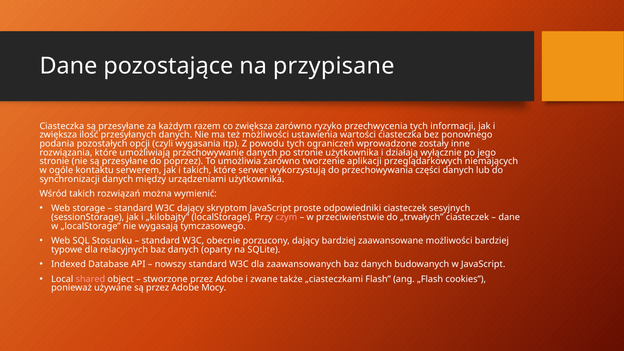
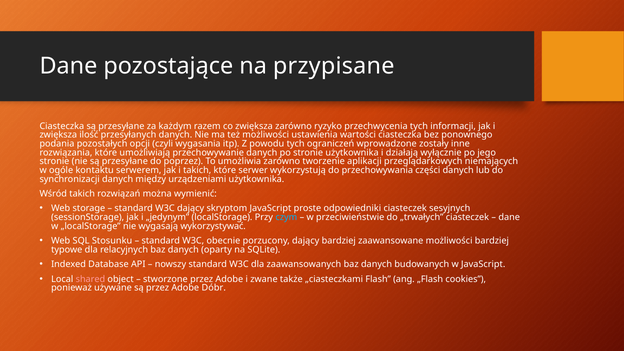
„kilobajty: „kilobajty -> „jedynym
czym colour: pink -> light blue
tymczasowego: tymczasowego -> wykorzystywać
Mocy: Mocy -> Dóbr
